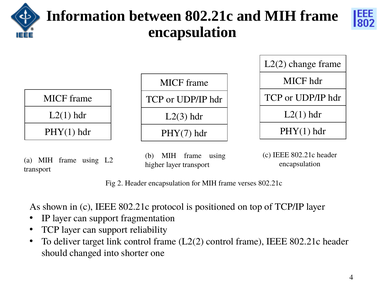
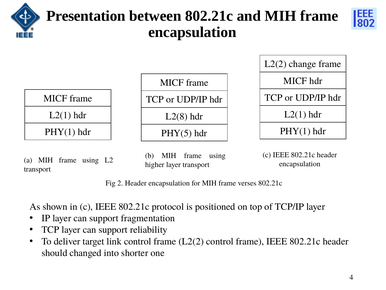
Information: Information -> Presentation
L2(3: L2(3 -> L2(8
PHY(7: PHY(7 -> PHY(5
